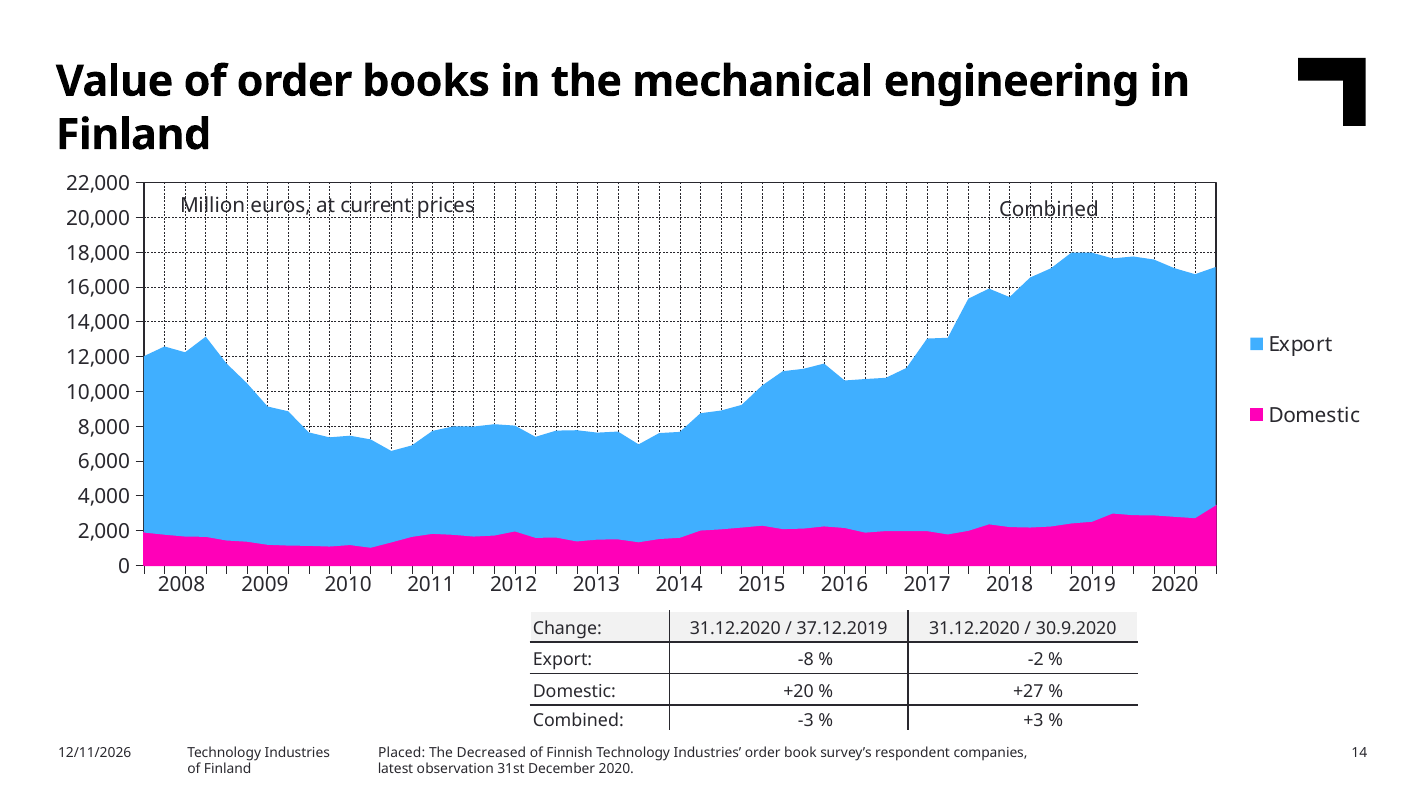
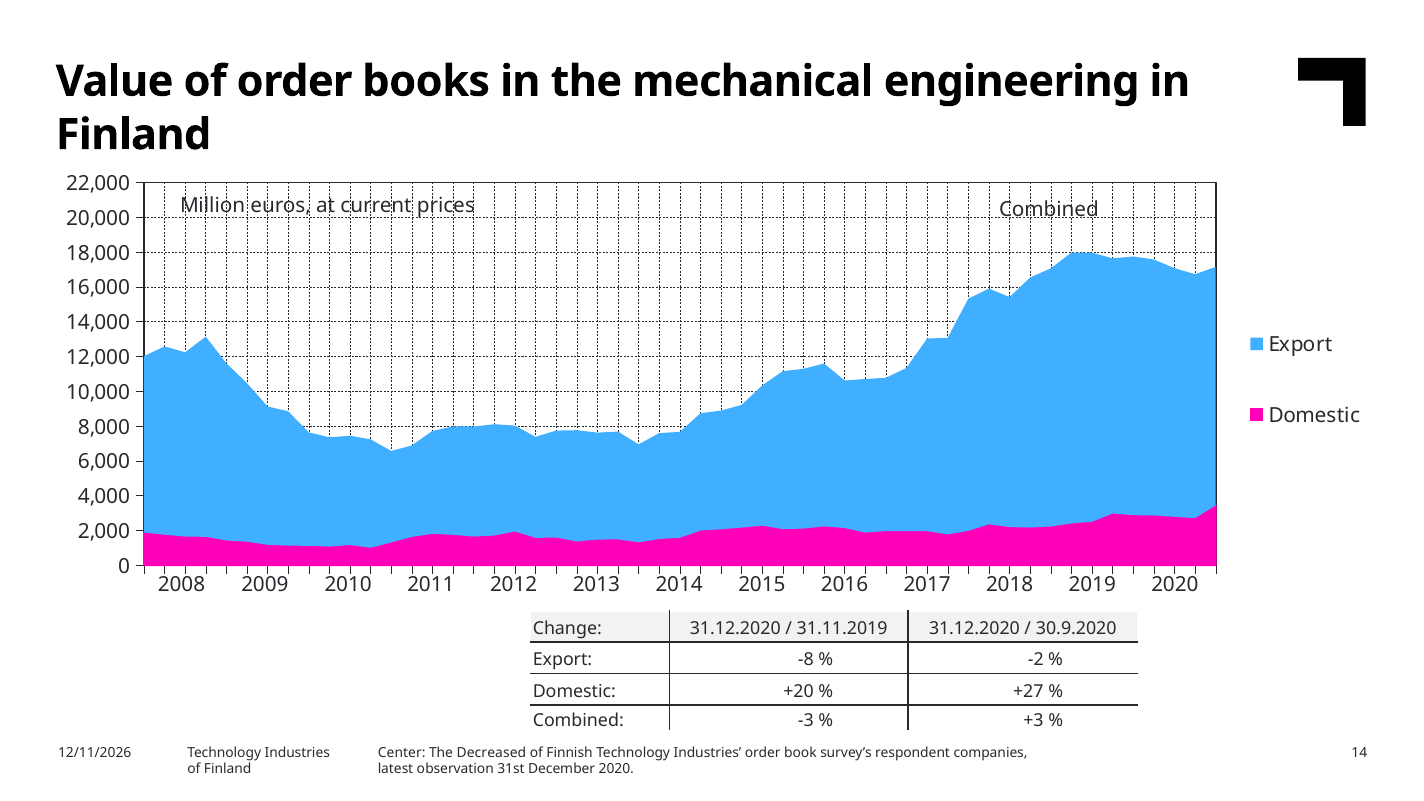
37.12.2019: 37.12.2019 -> 31.11.2019
Placed: Placed -> Center
